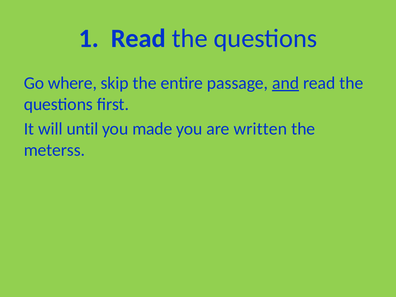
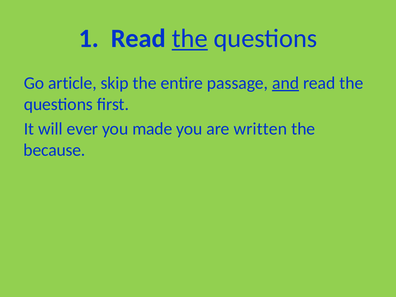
the at (190, 38) underline: none -> present
where: where -> article
until: until -> ever
meterss: meterss -> because
